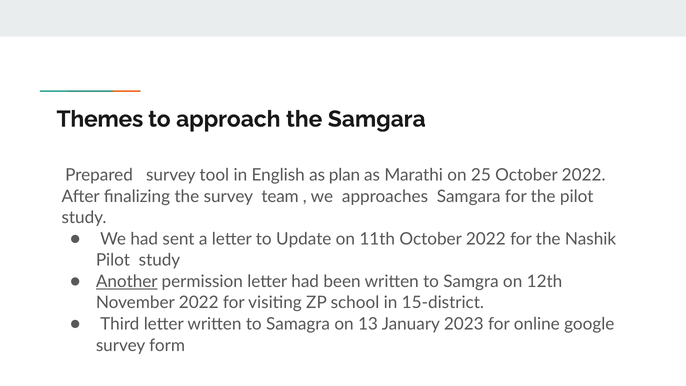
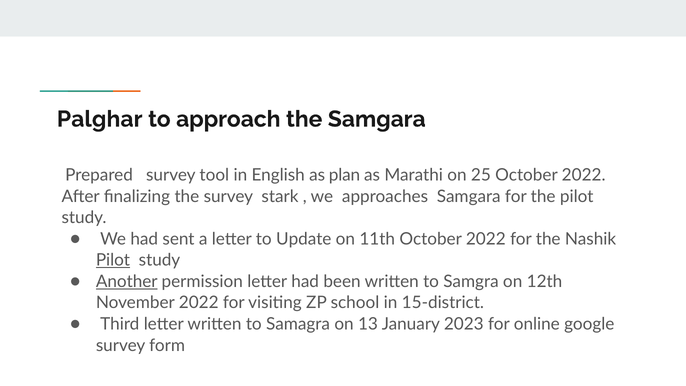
Themes: Themes -> Palghar
team: team -> stark
Pilot at (113, 260) underline: none -> present
